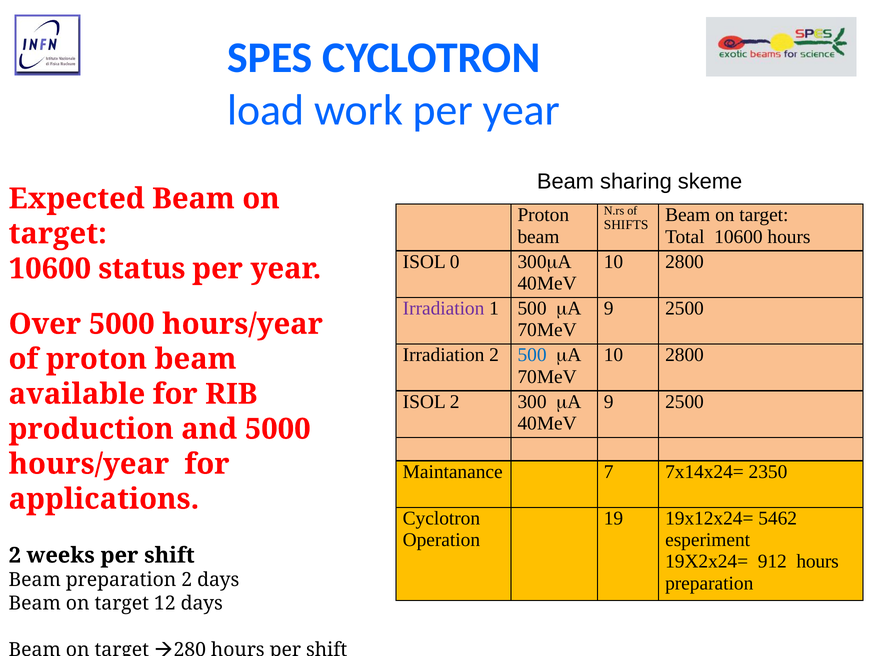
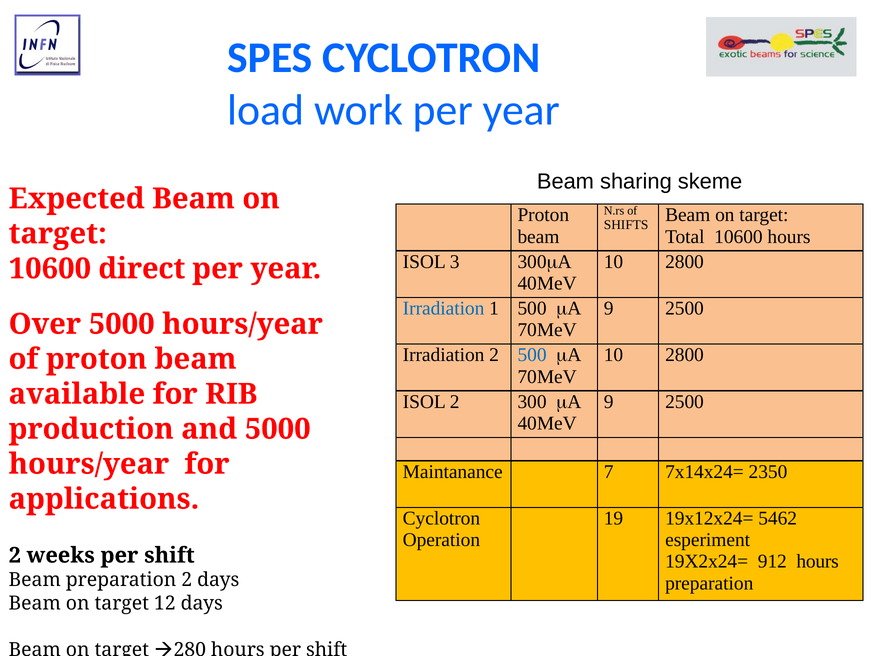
0: 0 -> 3
status: status -> direct
Irradiation at (444, 308) colour: purple -> blue
